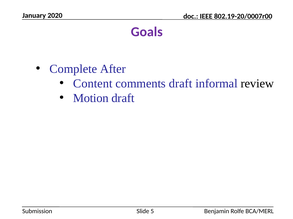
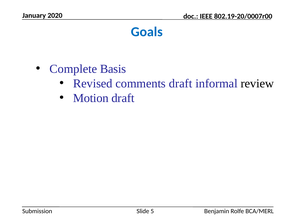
Goals colour: purple -> blue
After: After -> Basis
Content: Content -> Revised
